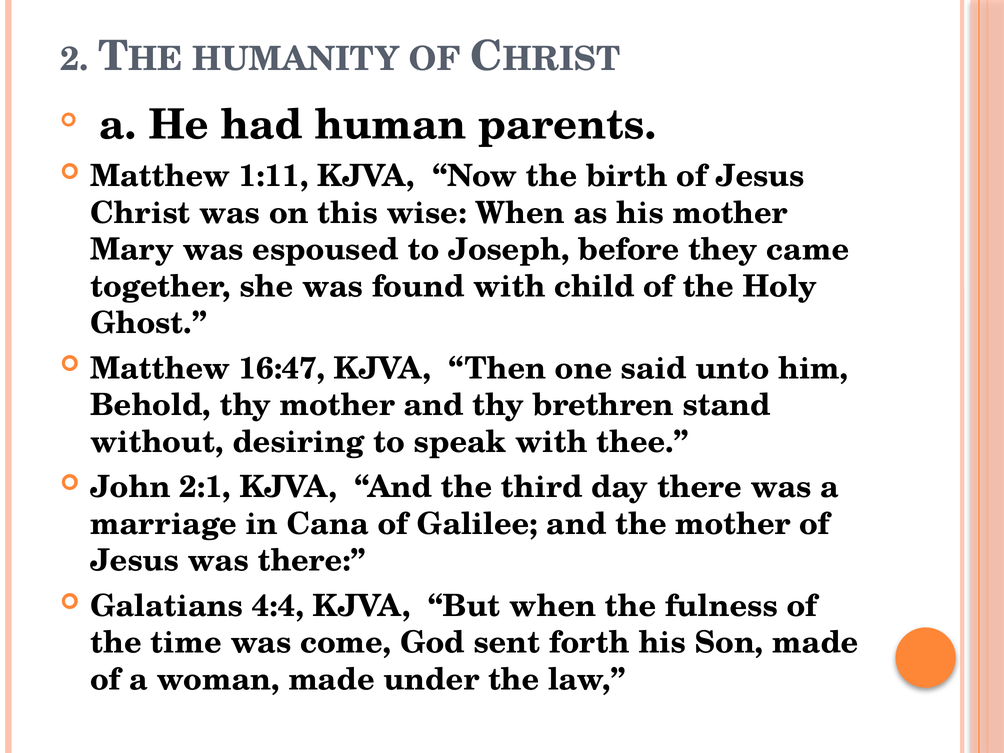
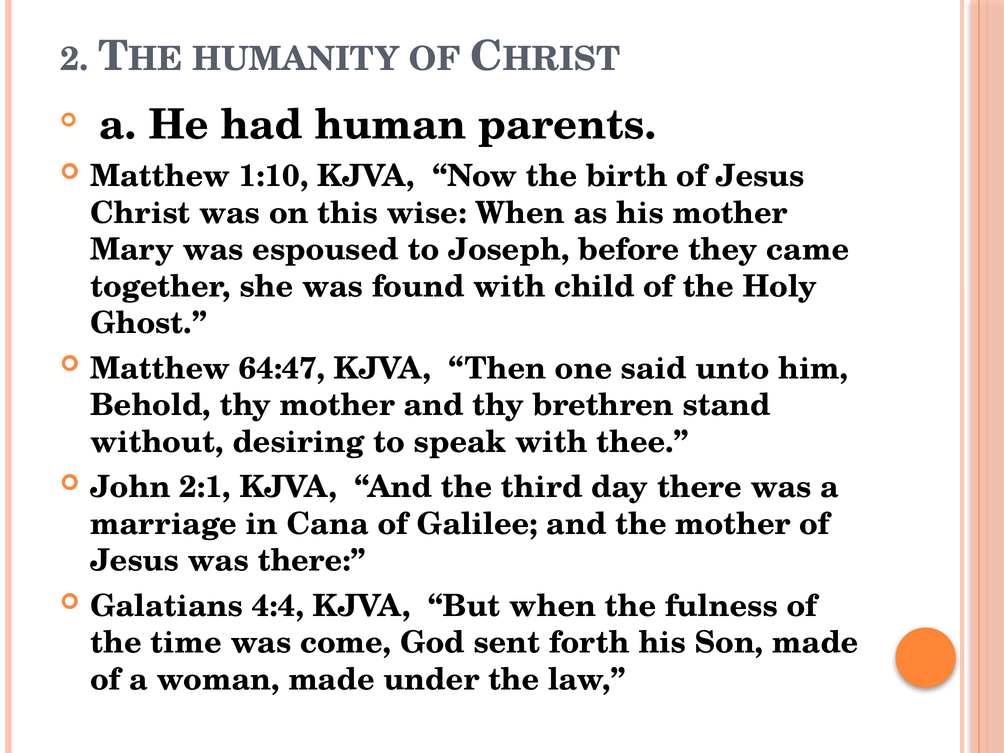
1:11: 1:11 -> 1:10
16:47: 16:47 -> 64:47
